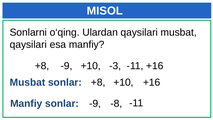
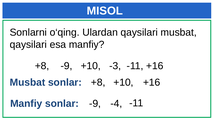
-8: -8 -> -4
